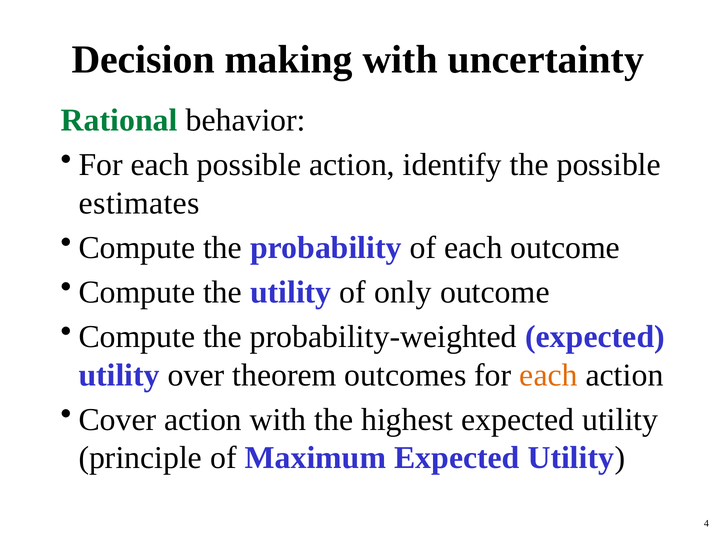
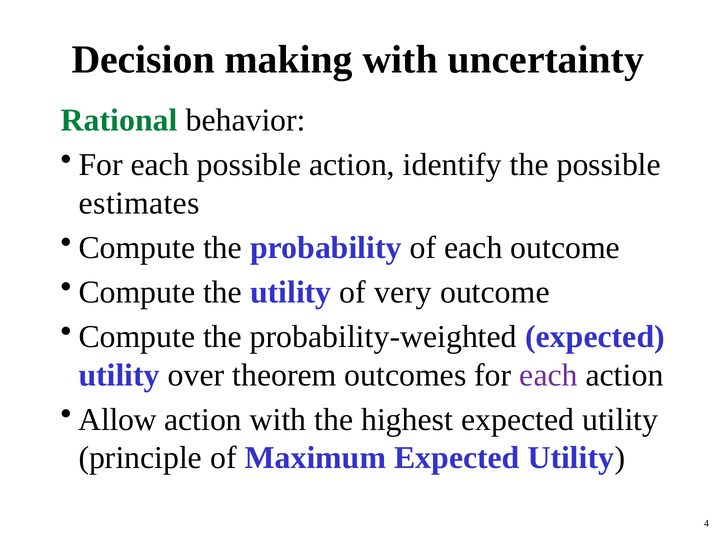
only: only -> very
each at (549, 375) colour: orange -> purple
Cover: Cover -> Allow
